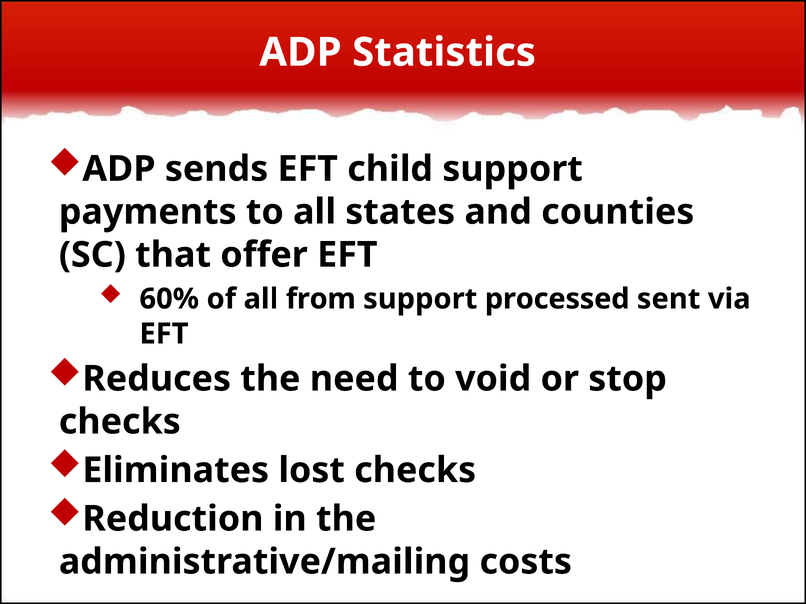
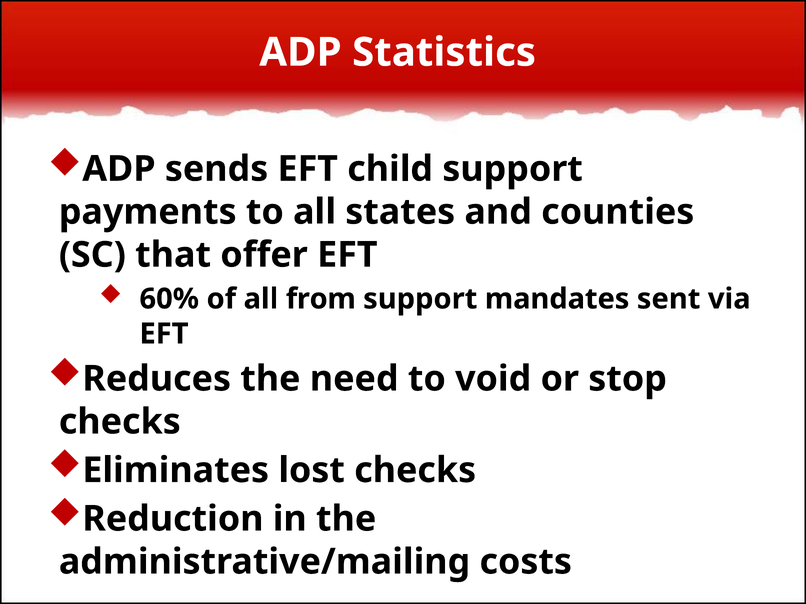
processed: processed -> mandates
